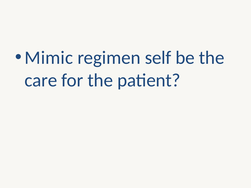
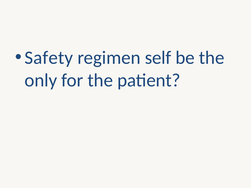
Mimic: Mimic -> Safety
care: care -> only
